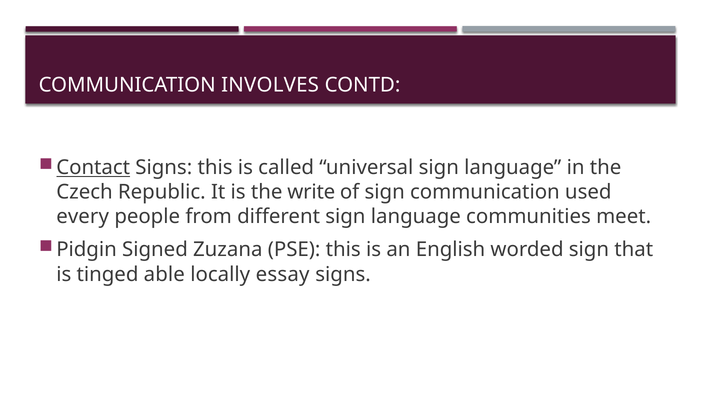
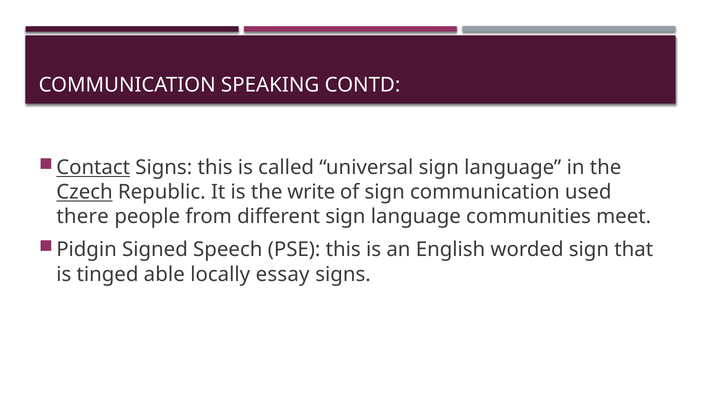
INVOLVES: INVOLVES -> SPEAKING
Czech underline: none -> present
every: every -> there
Zuzana: Zuzana -> Speech
